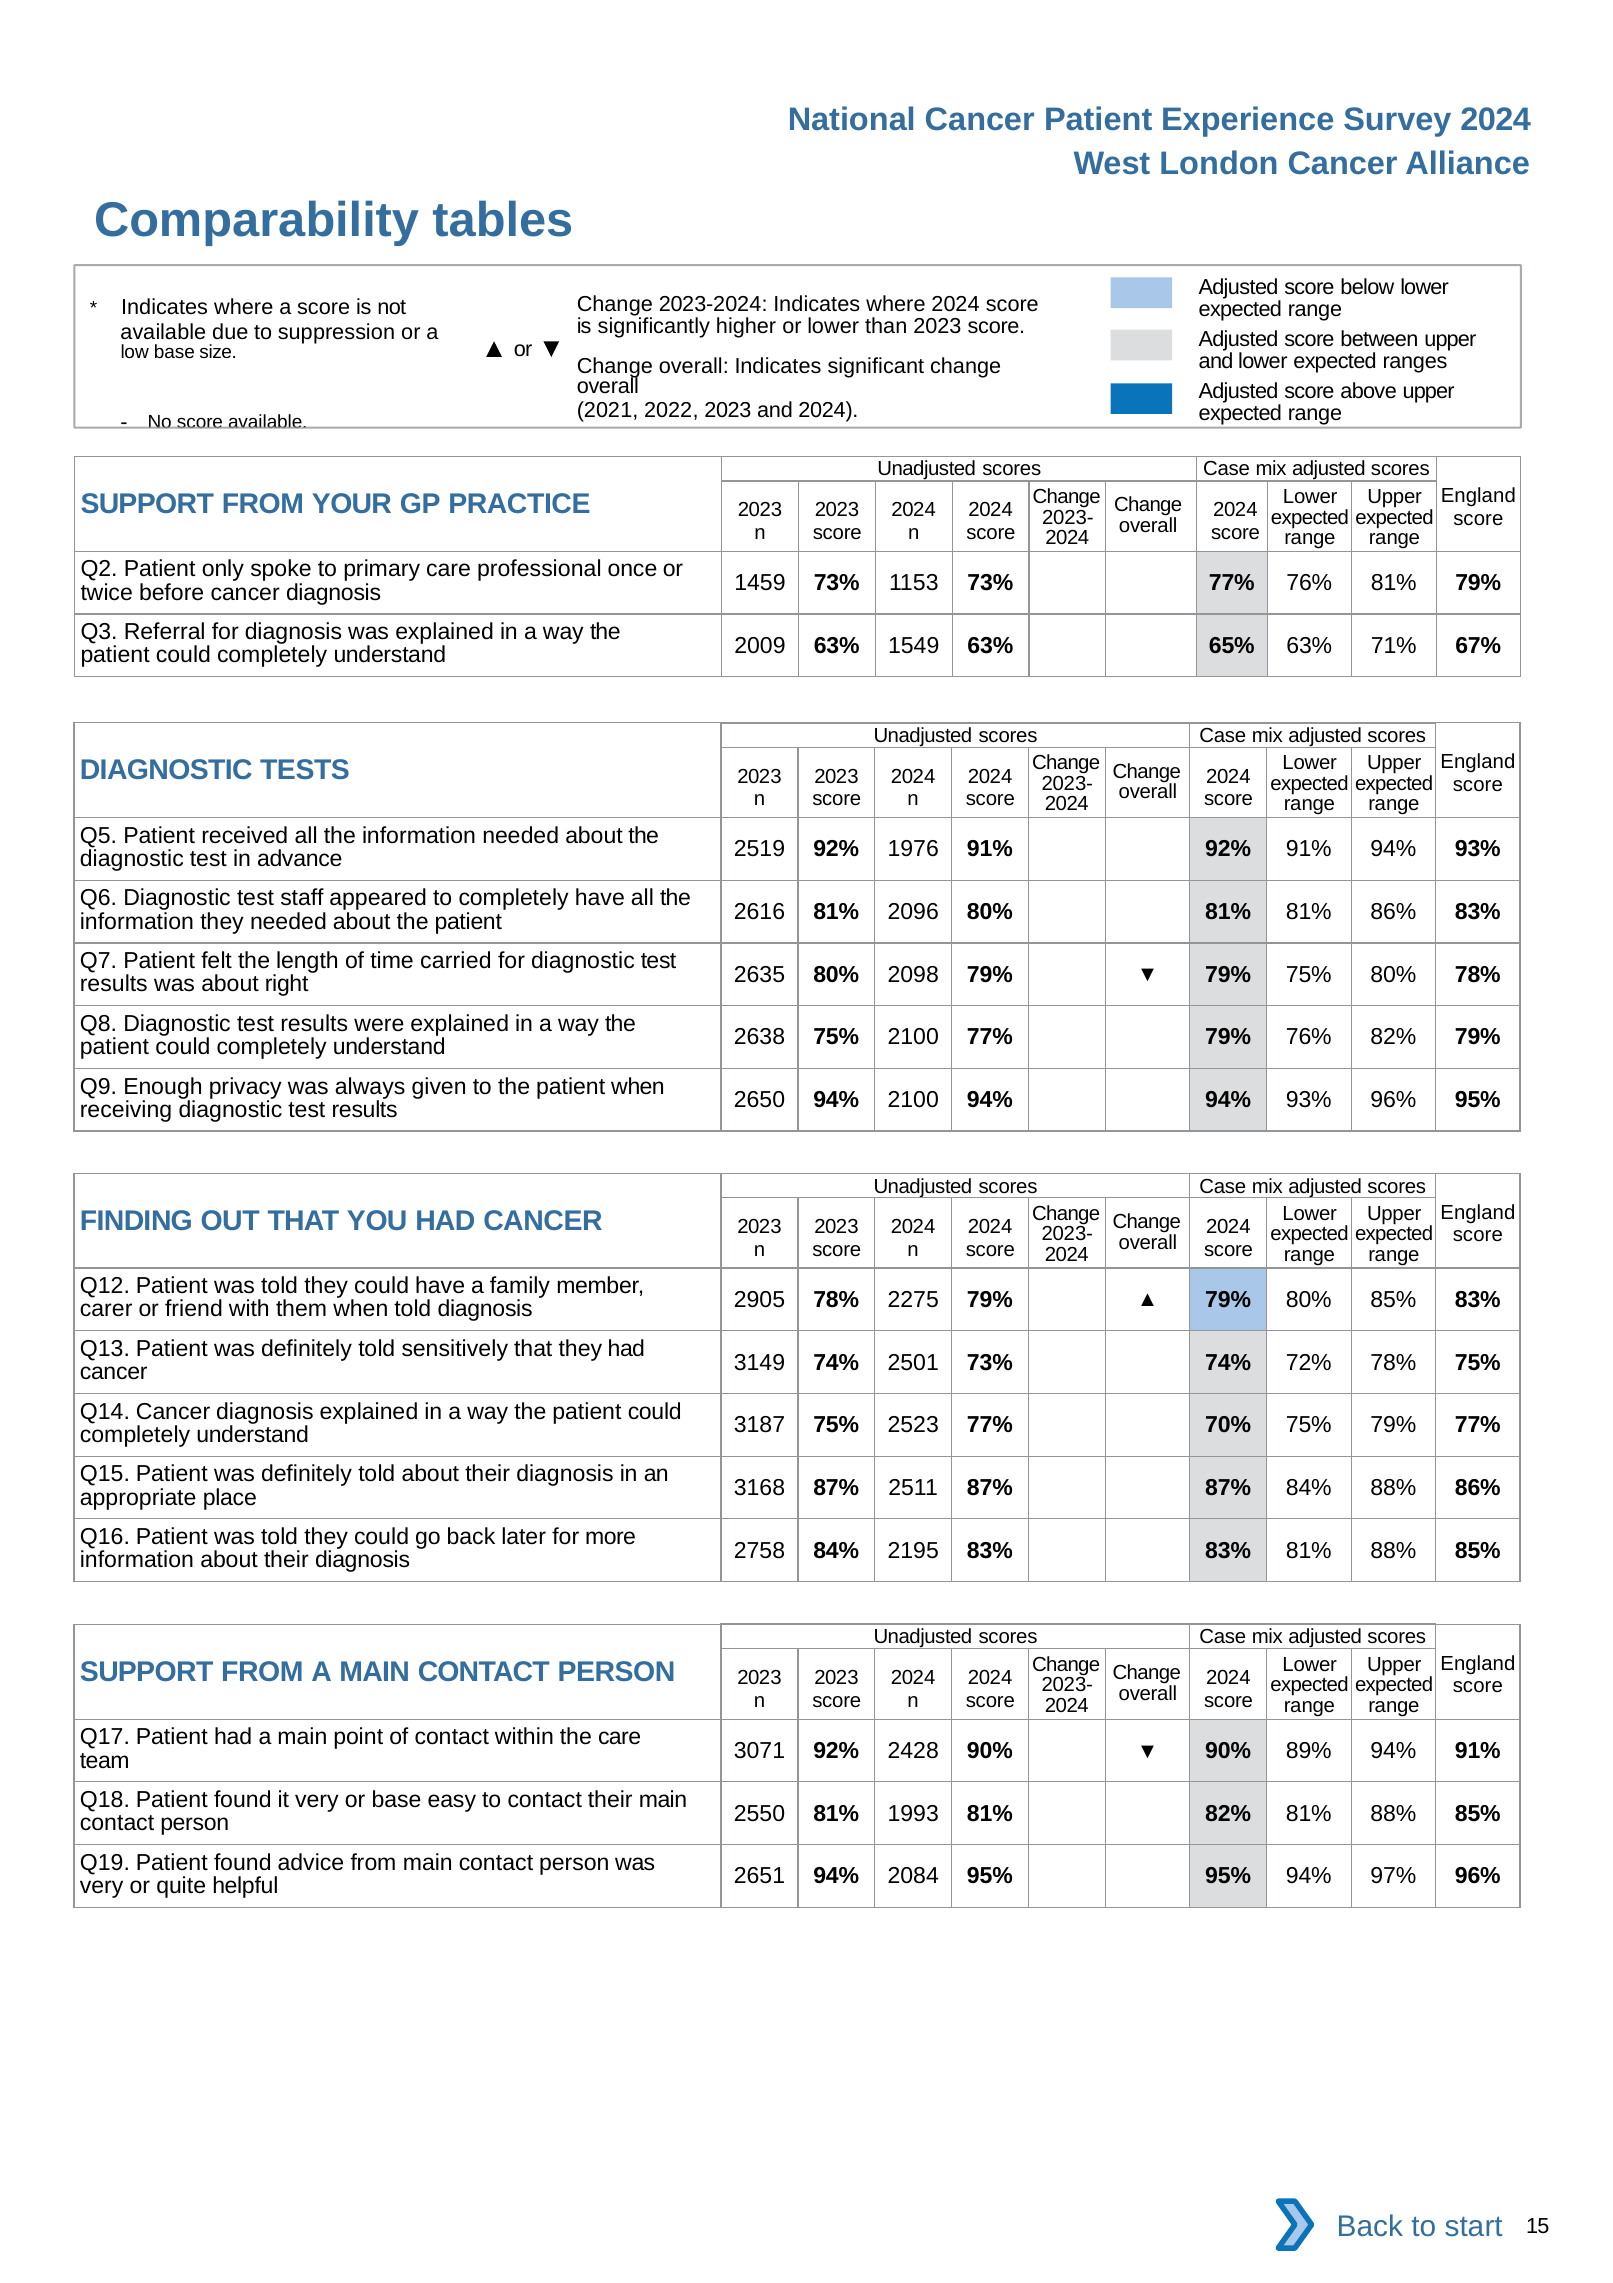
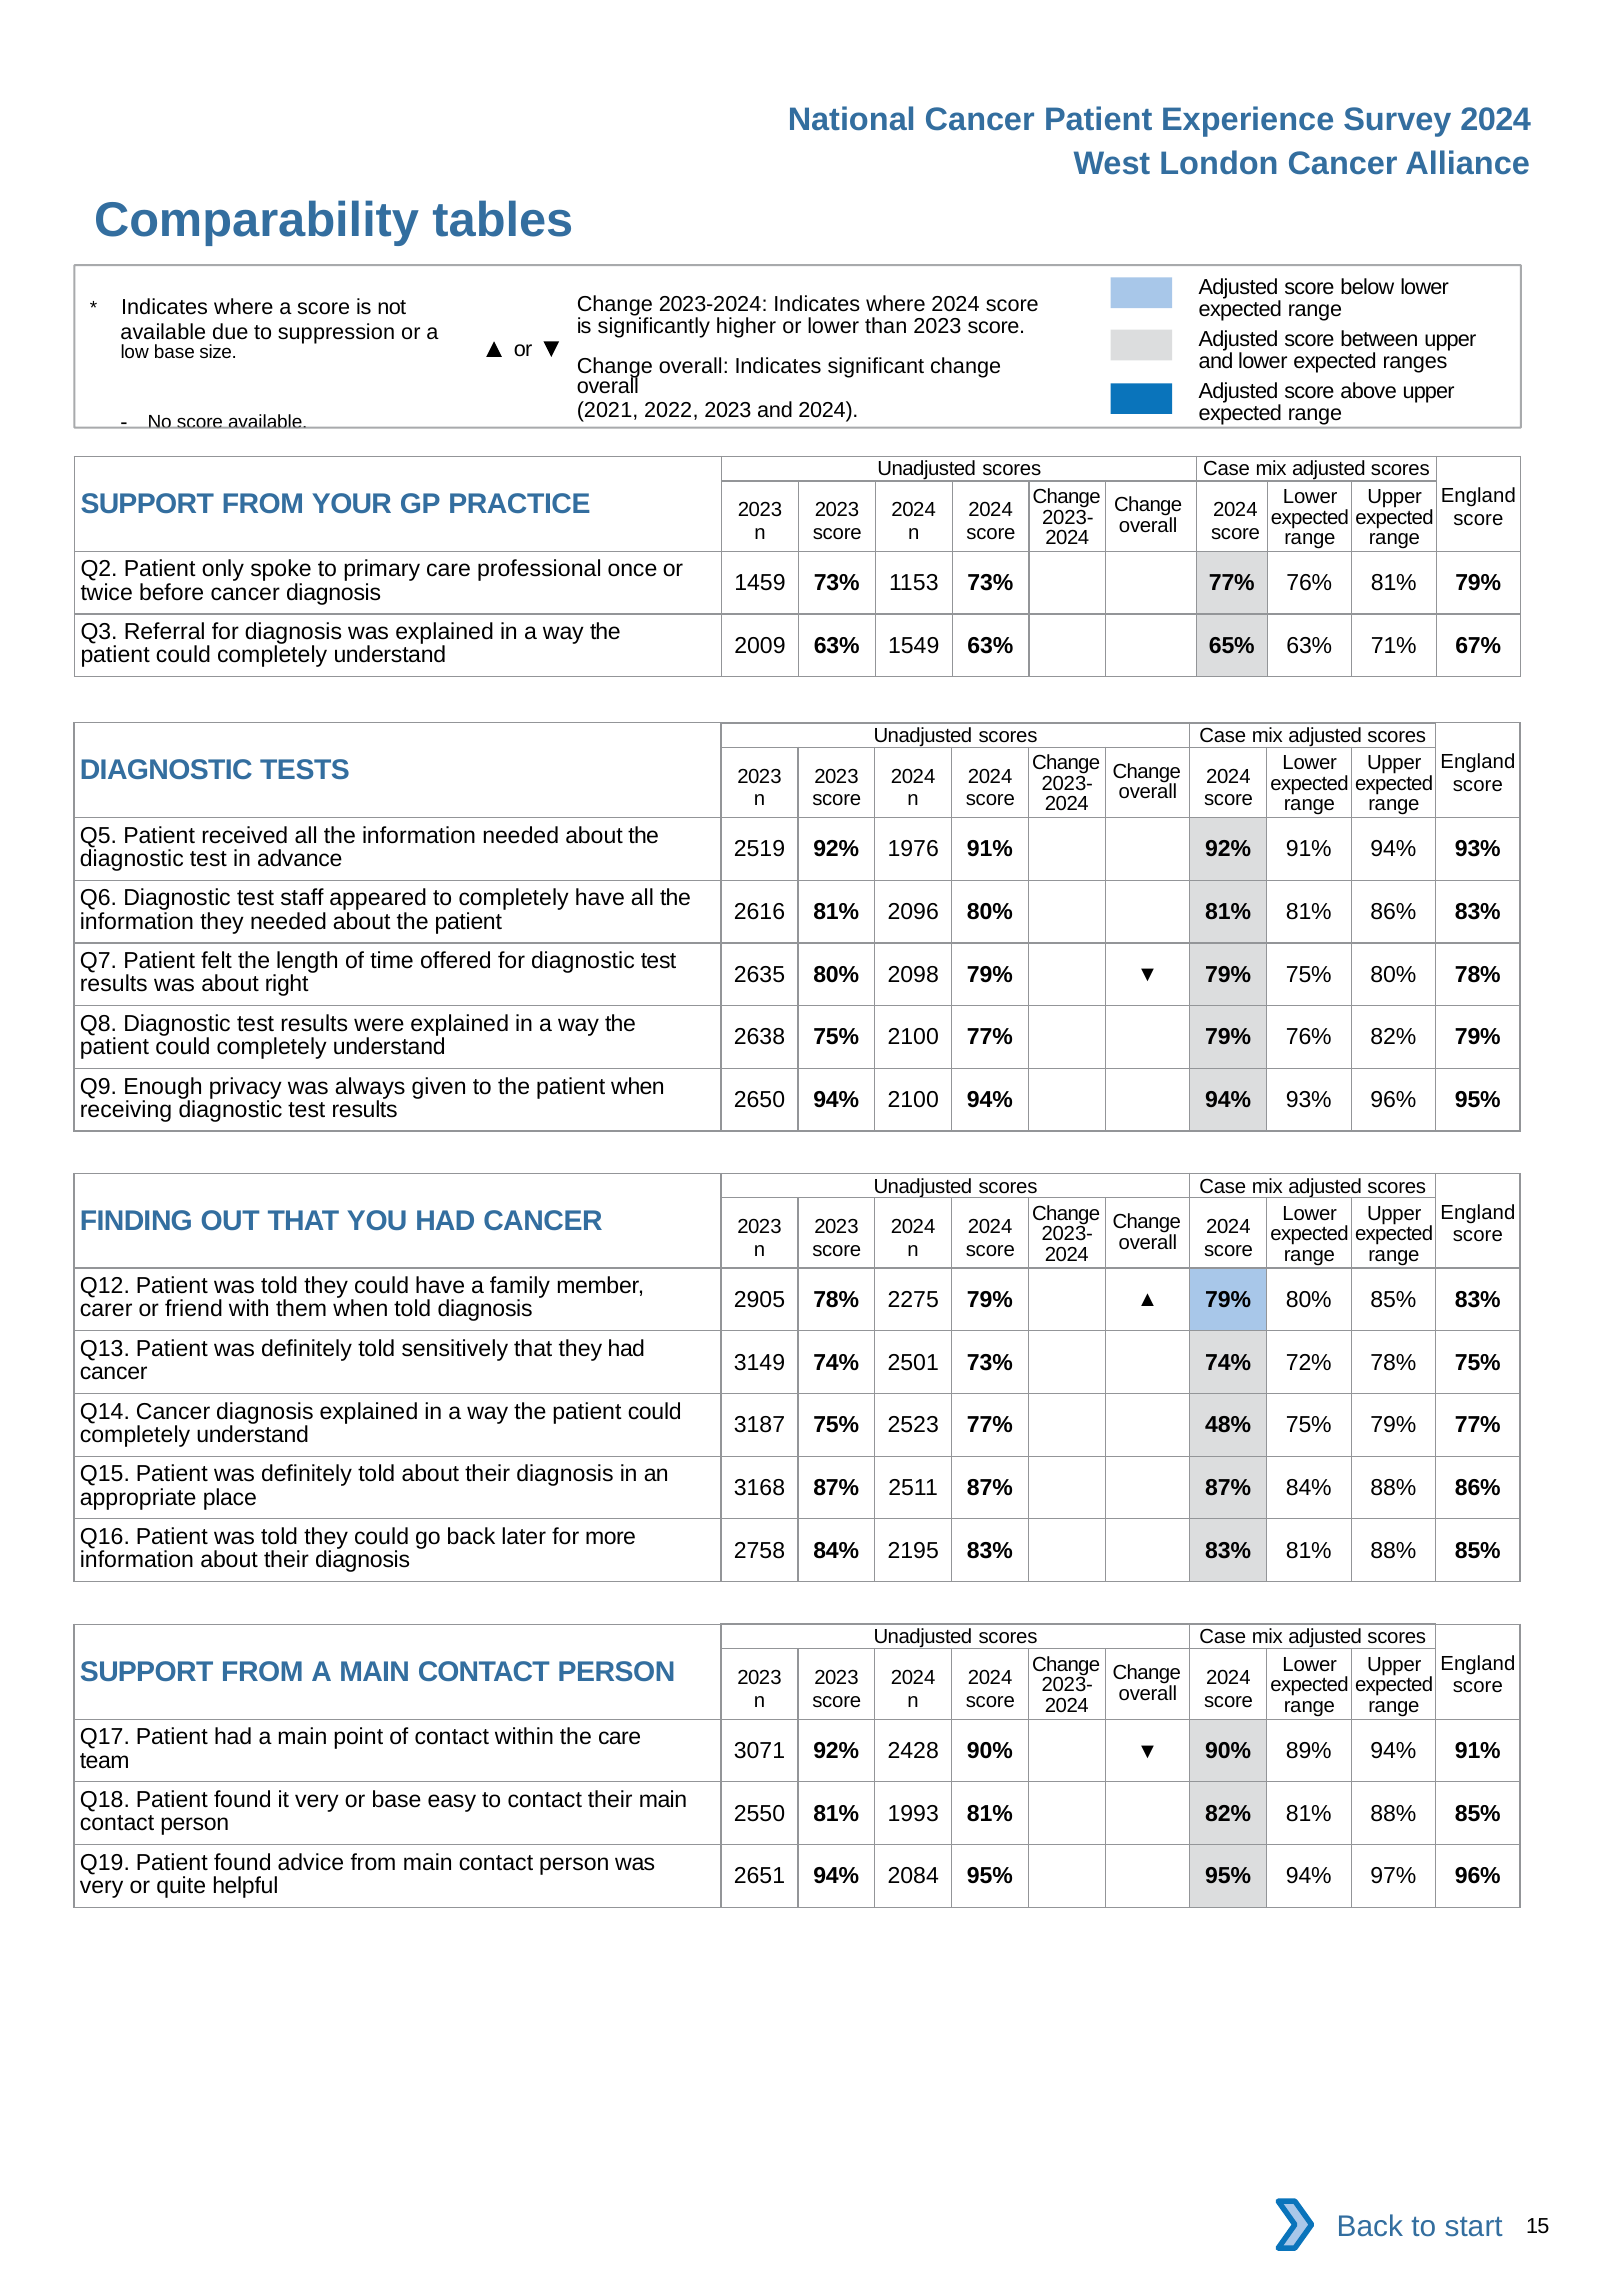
carried: carried -> offered
70%: 70% -> 48%
